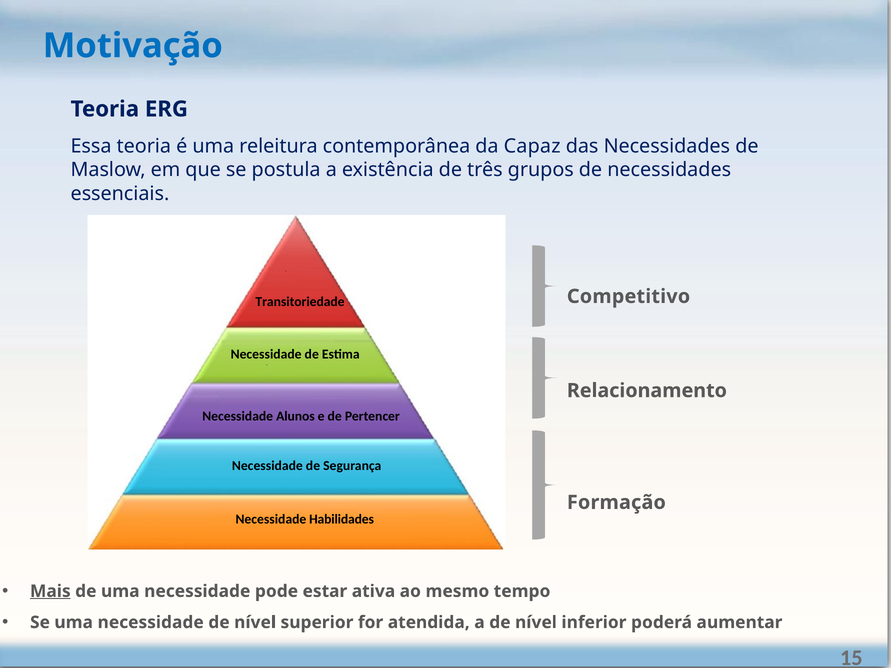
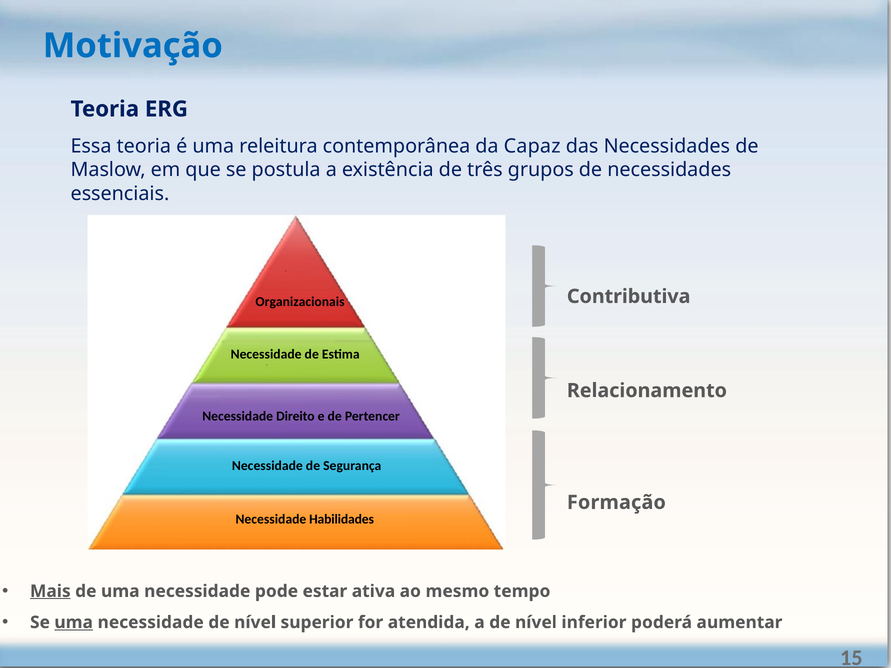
Competitivo: Competitivo -> Contributiva
Transitoriedade: Transitoriedade -> Organizacionais
Alunos: Alunos -> Direito
uma at (74, 623) underline: none -> present
